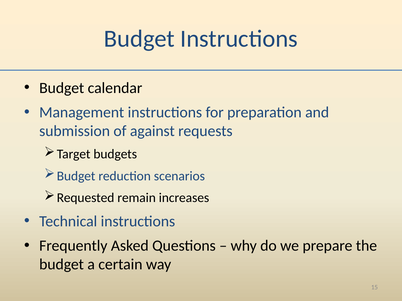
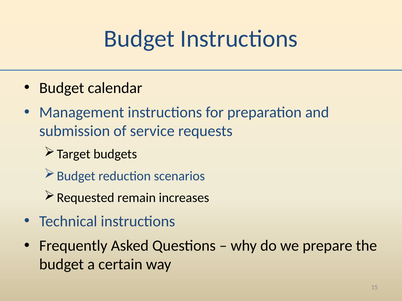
against: against -> service
